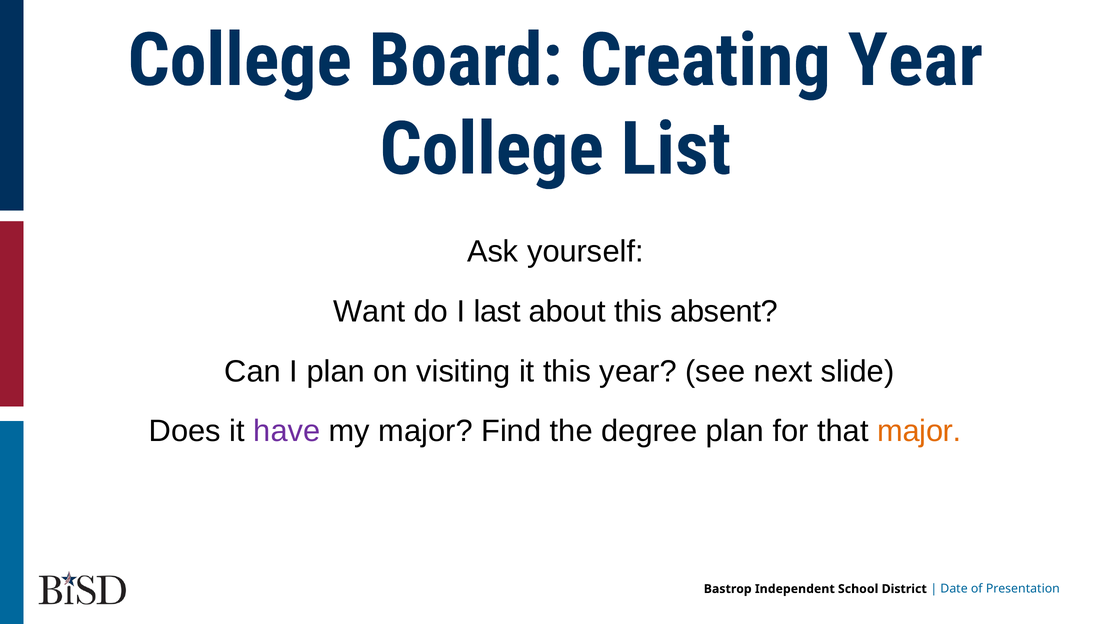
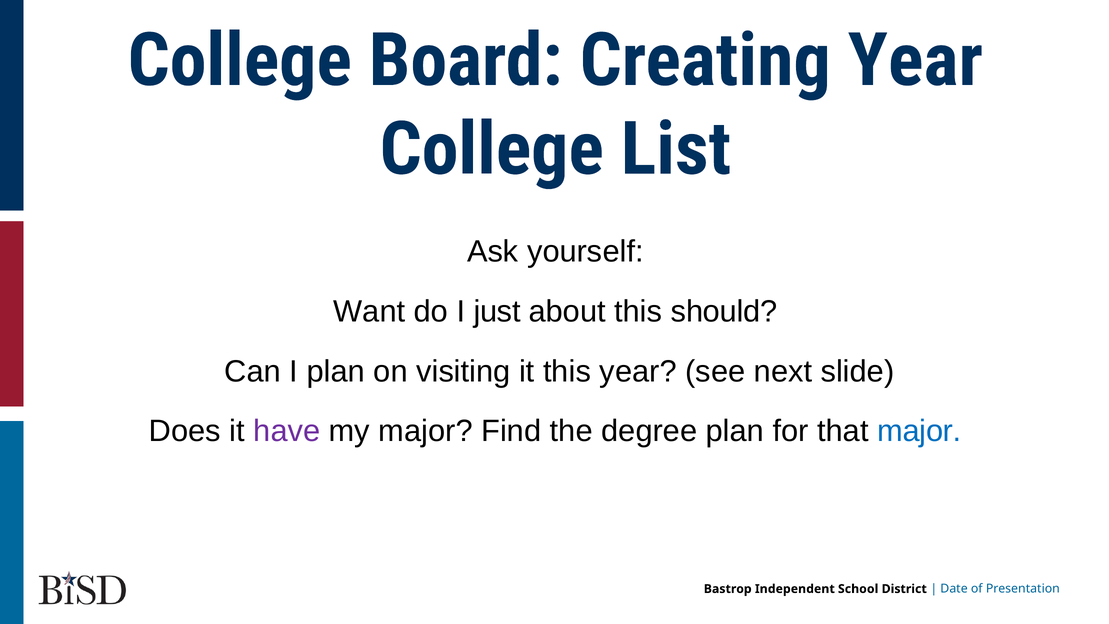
last: last -> just
absent: absent -> should
major at (919, 431) colour: orange -> blue
